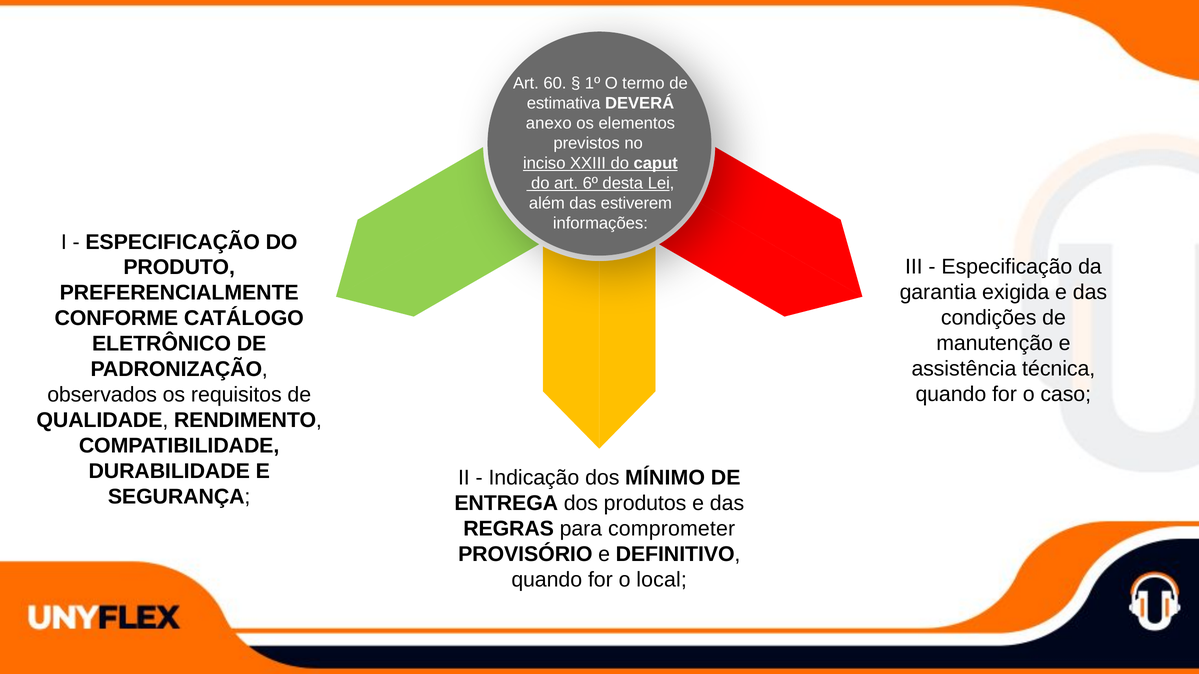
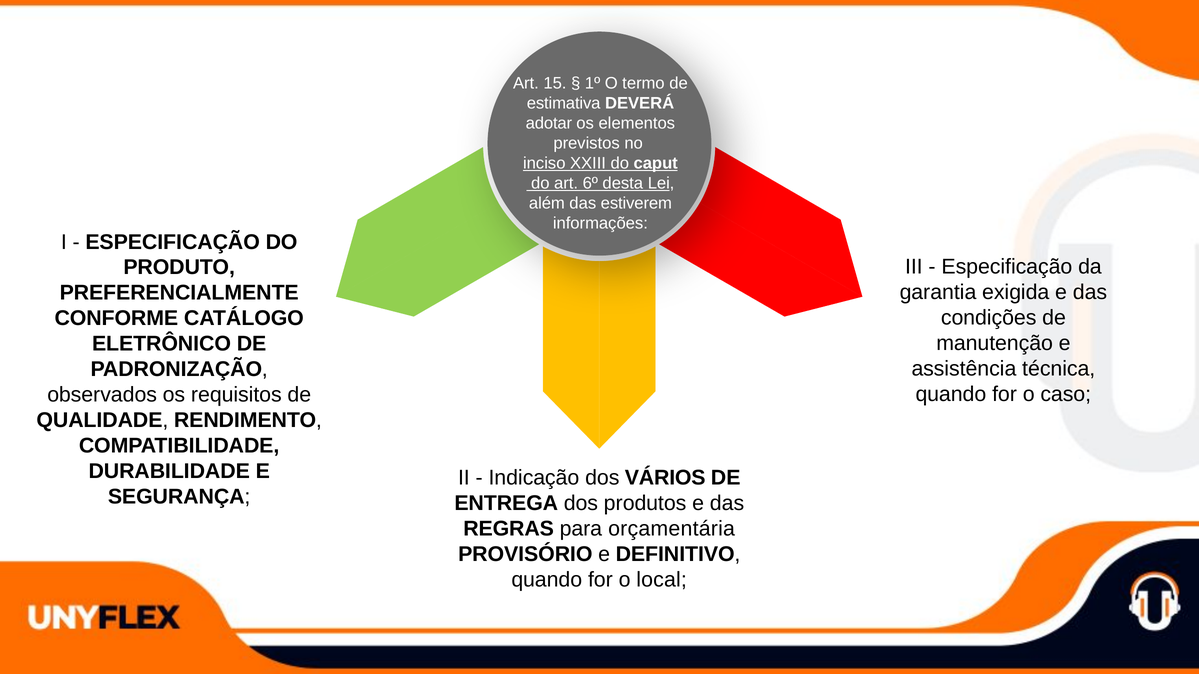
60: 60 -> 15
anexo: anexo -> adotar
MÍNIMO: MÍNIMO -> VÁRIOS
comprometer: comprometer -> orçamentária
